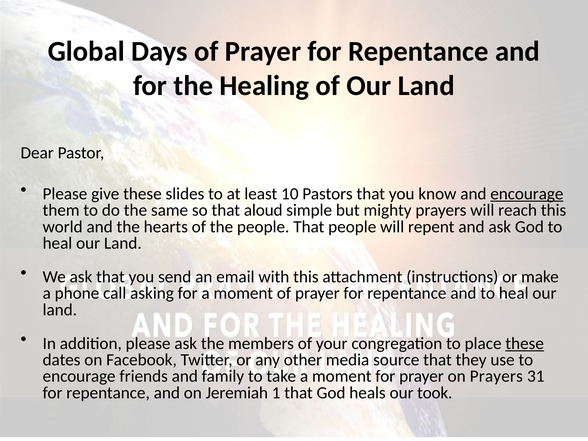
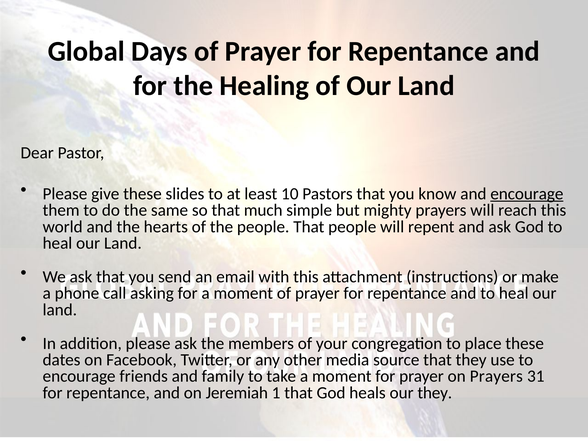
aloud: aloud -> much
these at (525, 343) underline: present -> none
our took: took -> they
